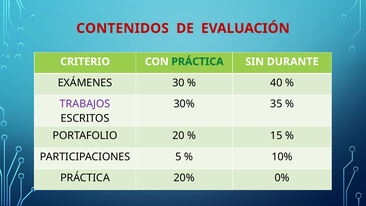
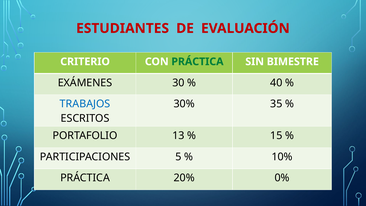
CONTENIDOS: CONTENIDOS -> ESTUDIANTES
DURANTE: DURANTE -> BIMESTRE
TRABAJOS colour: purple -> blue
20: 20 -> 13
